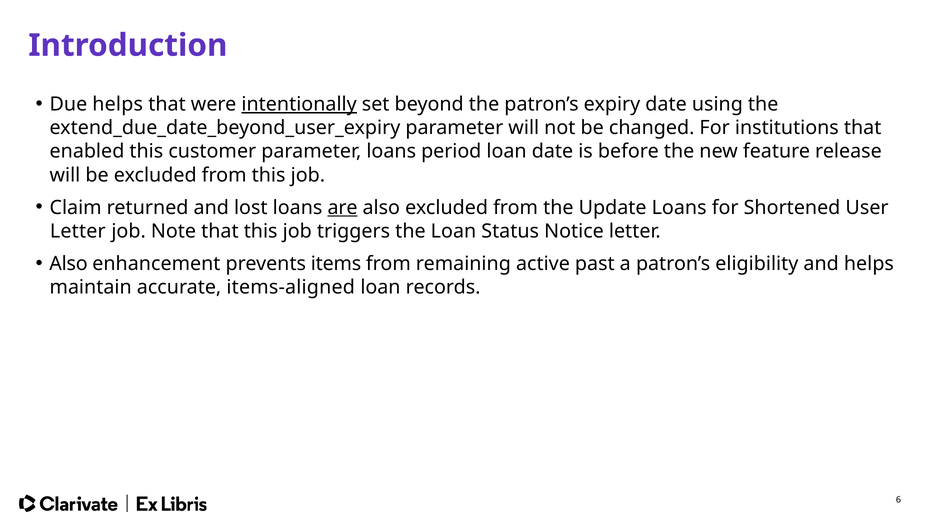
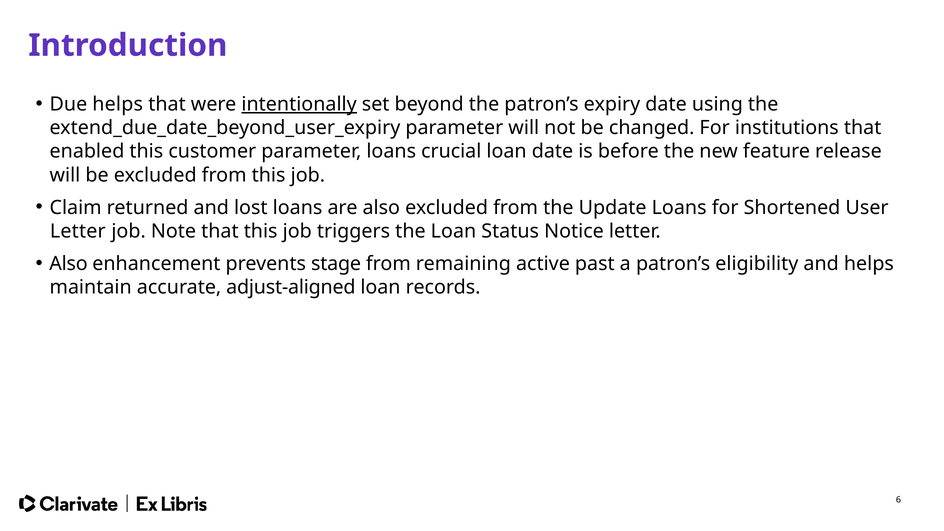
period: period -> crucial
are underline: present -> none
items: items -> stage
items‑aligned: items‑aligned -> adjust‑aligned
